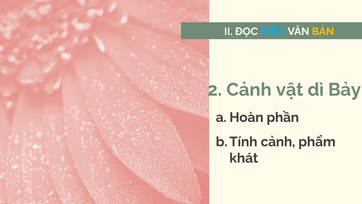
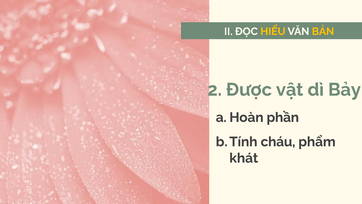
HIỂU colour: light blue -> yellow
2 Cảnh: Cảnh -> Được
cảnh at (278, 142): cảnh -> cháu
